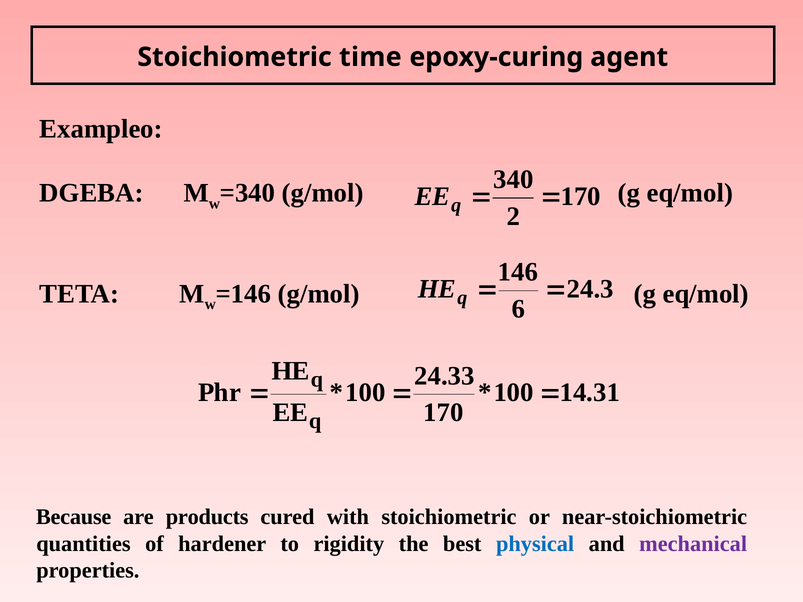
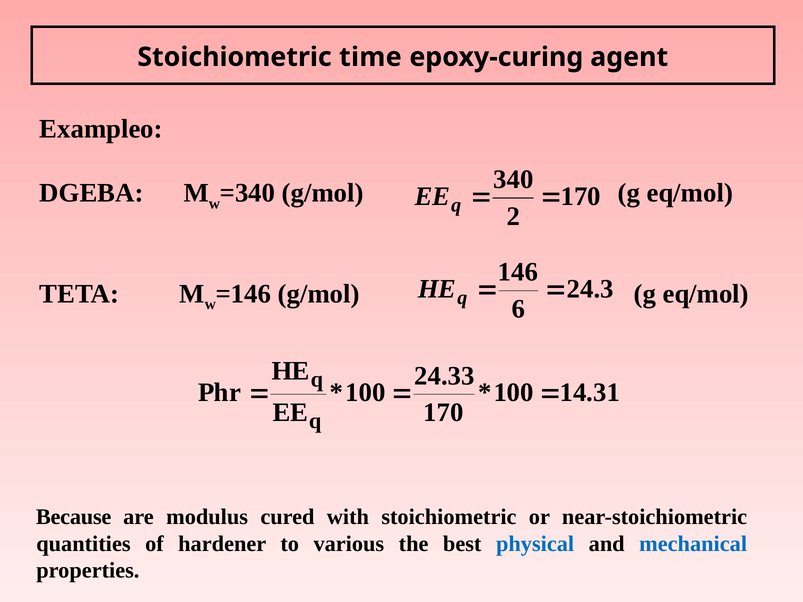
products: products -> modulus
rigidity: rigidity -> various
mechanical colour: purple -> blue
